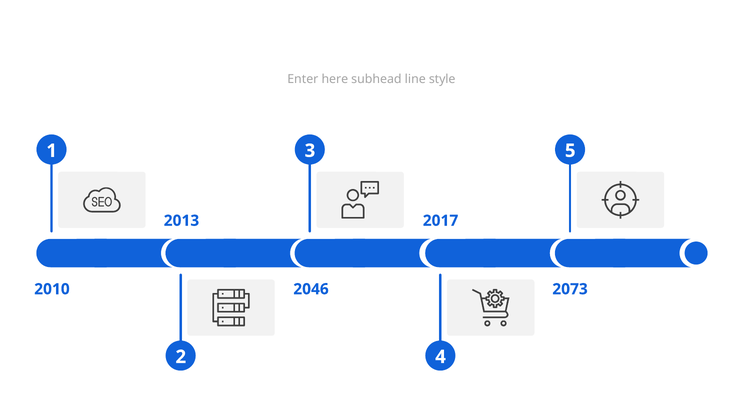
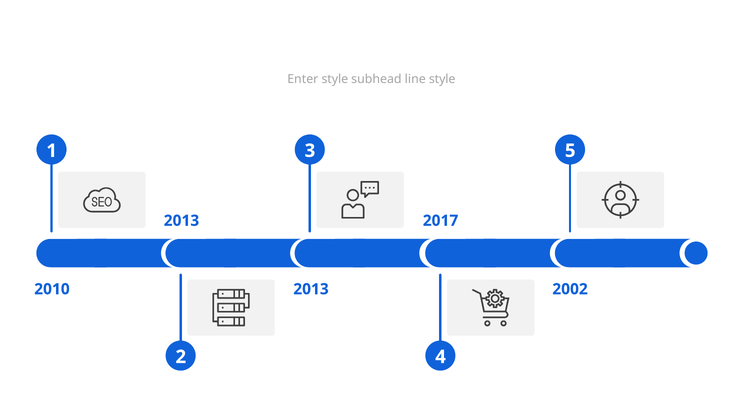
Enter here: here -> style
2046 at (311, 289): 2046 -> 2013
2073: 2073 -> 2002
